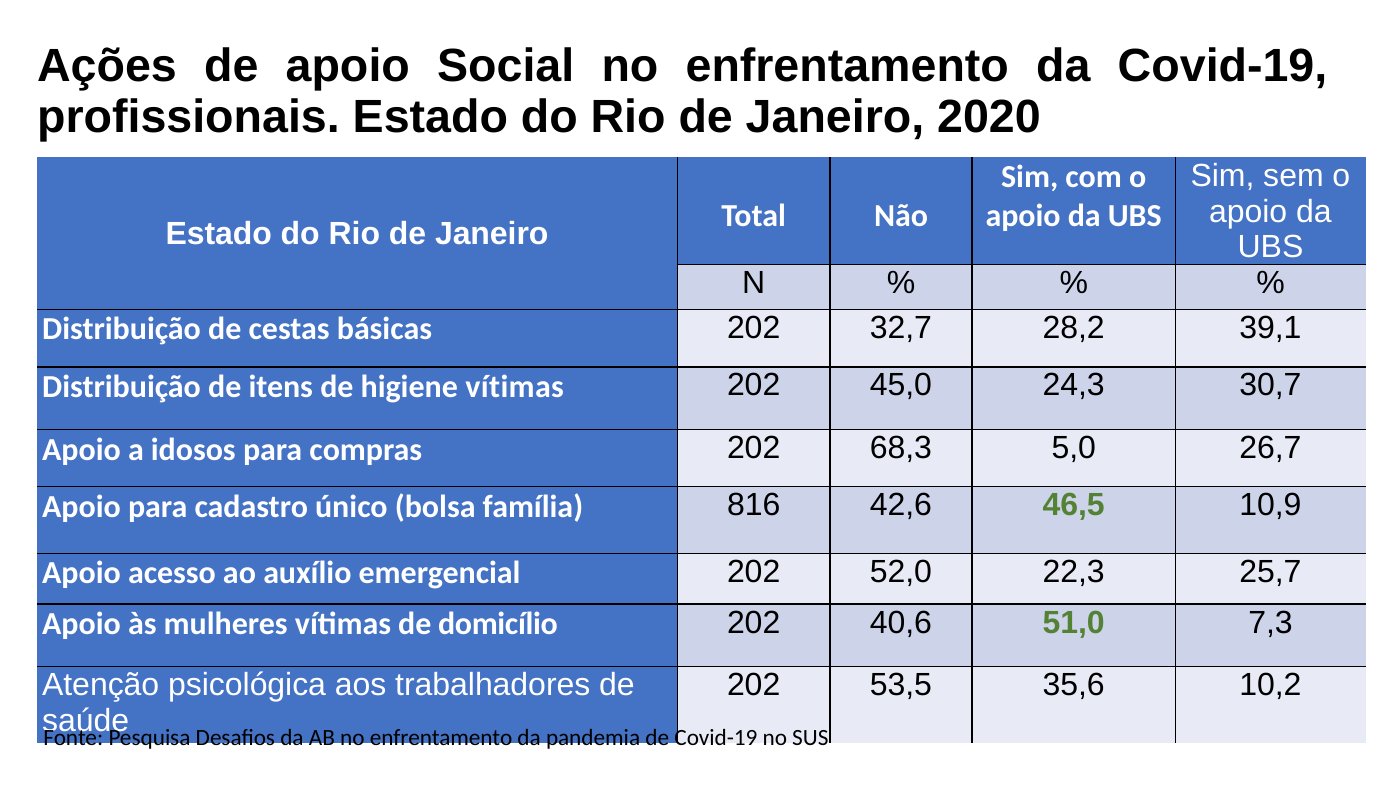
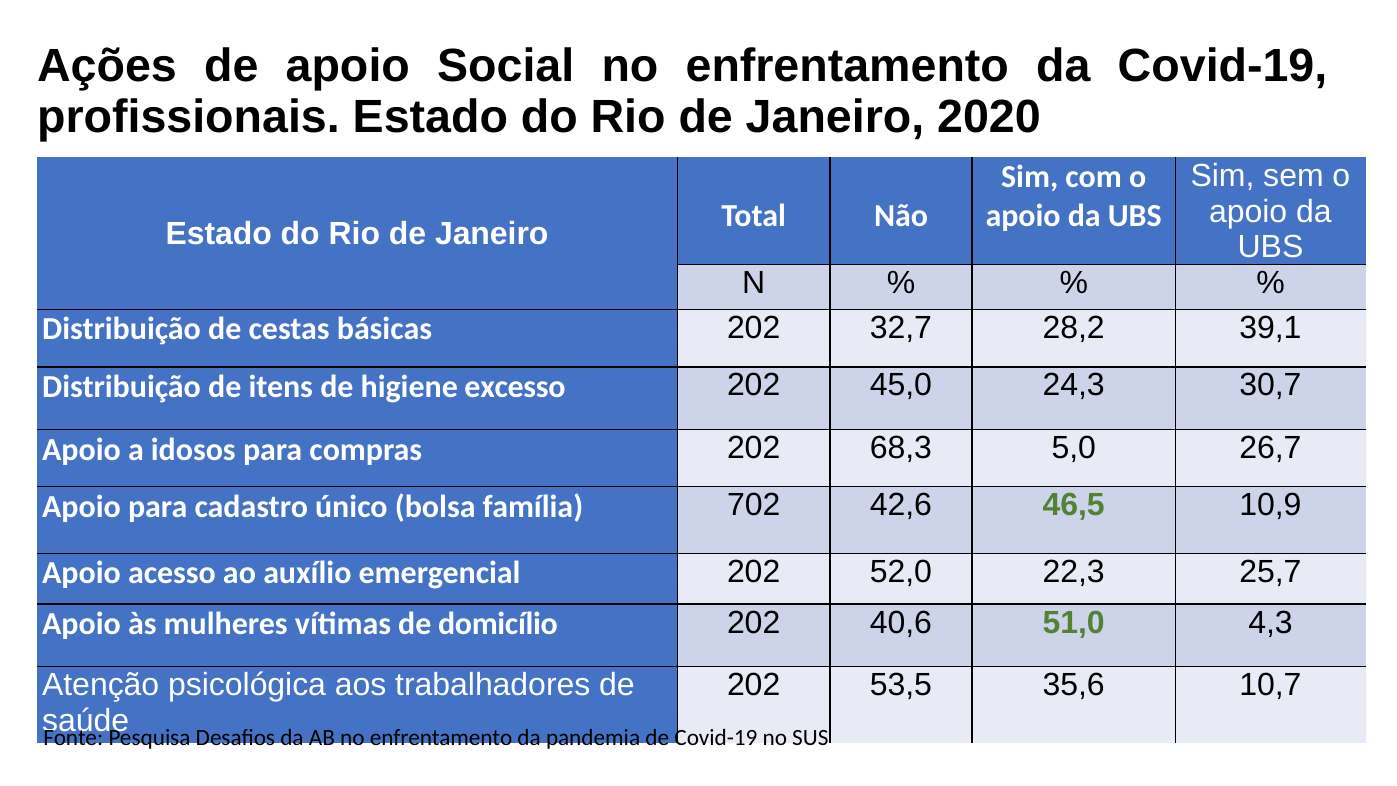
higiene vítimas: vítimas -> excesso
816: 816 -> 702
7,3: 7,3 -> 4,3
10,2: 10,2 -> 10,7
